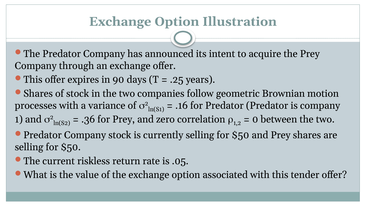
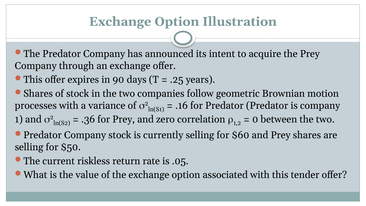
currently selling for $50: $50 -> $60
